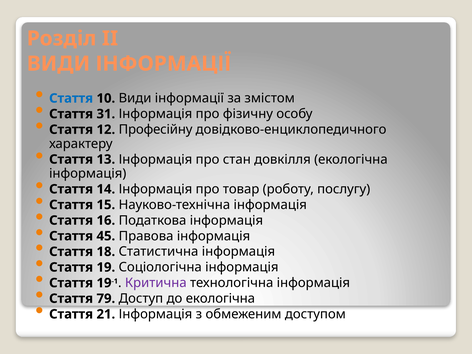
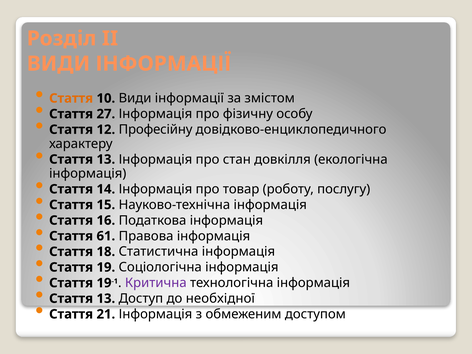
Стаття at (71, 98) colour: blue -> orange
31: 31 -> 27
45: 45 -> 61
79 at (106, 299): 79 -> 13
до екологічна: екологічна -> необхідної
